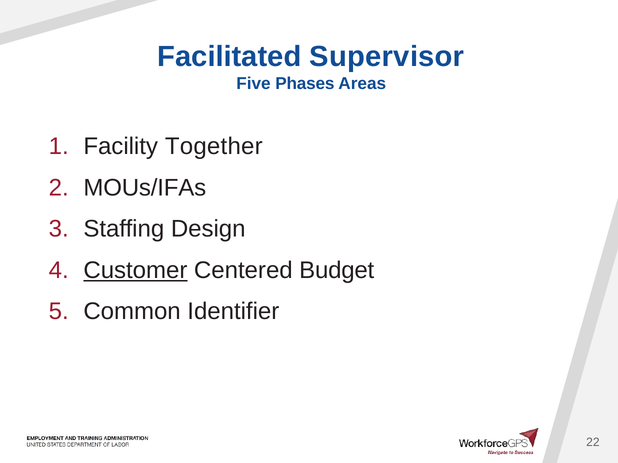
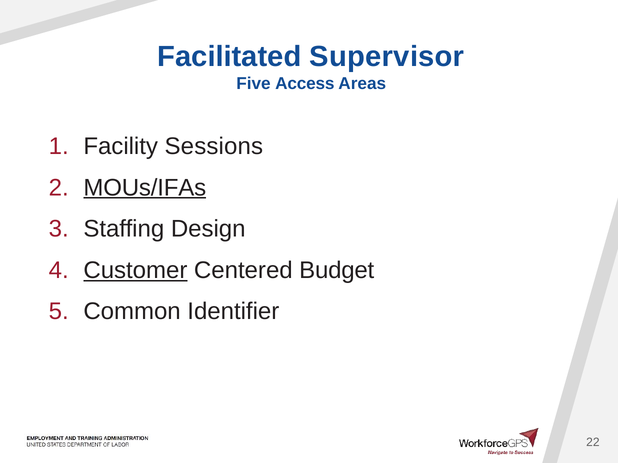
Phases: Phases -> Access
Together: Together -> Sessions
MOUs/IFAs underline: none -> present
